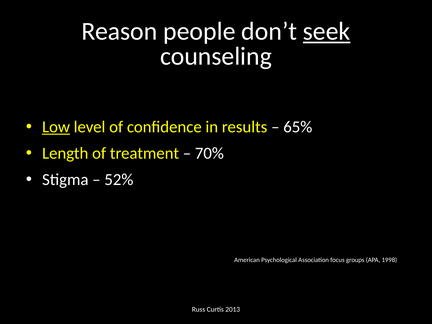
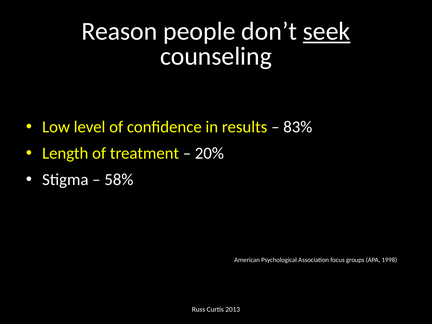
Low underline: present -> none
65%: 65% -> 83%
70%: 70% -> 20%
52%: 52% -> 58%
